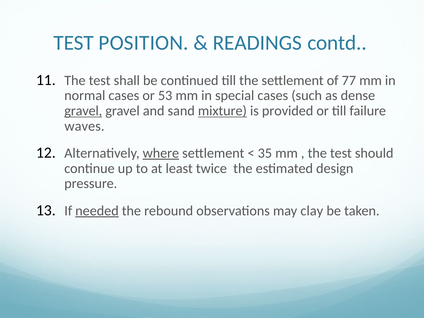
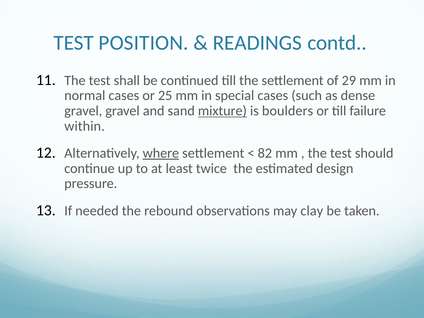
77: 77 -> 29
53: 53 -> 25
gravel at (83, 111) underline: present -> none
provided: provided -> boulders
waves: waves -> within
35: 35 -> 82
needed underline: present -> none
